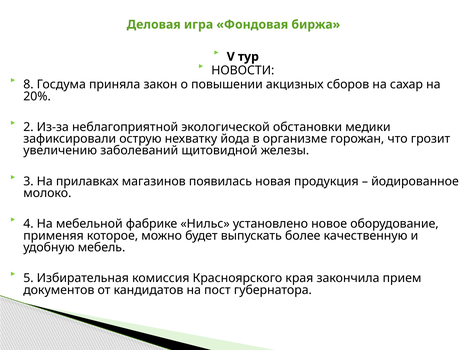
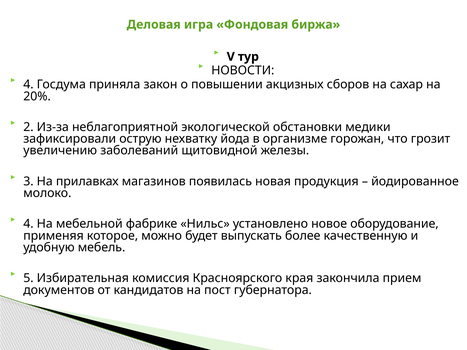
8 at (28, 85): 8 -> 4
